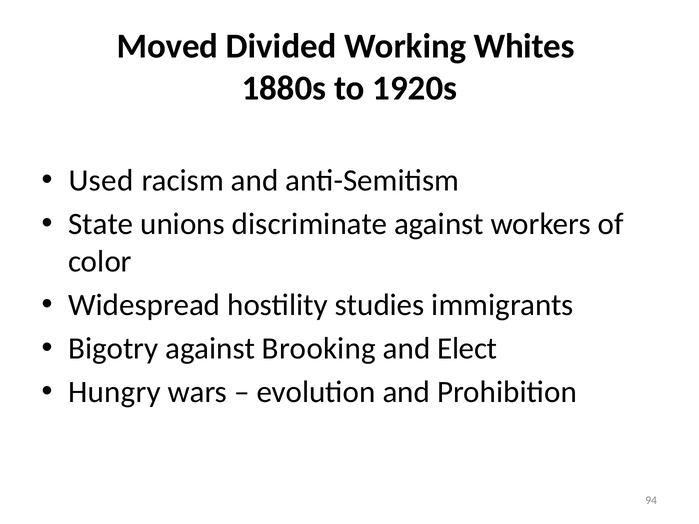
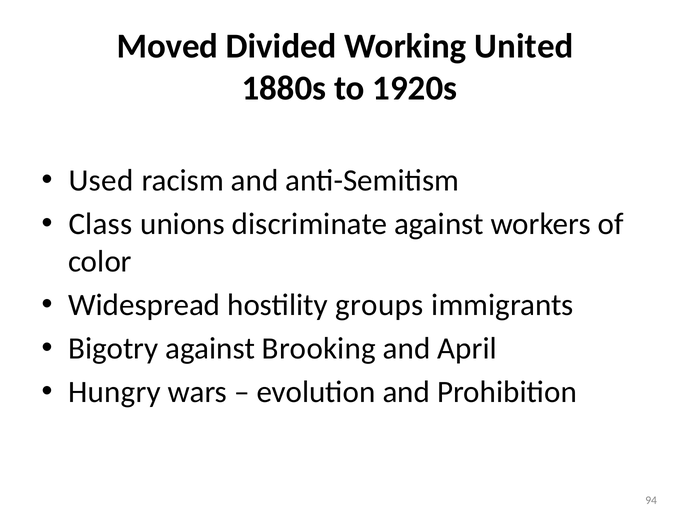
Whites: Whites -> United
State: State -> Class
studies: studies -> groups
Elect: Elect -> April
